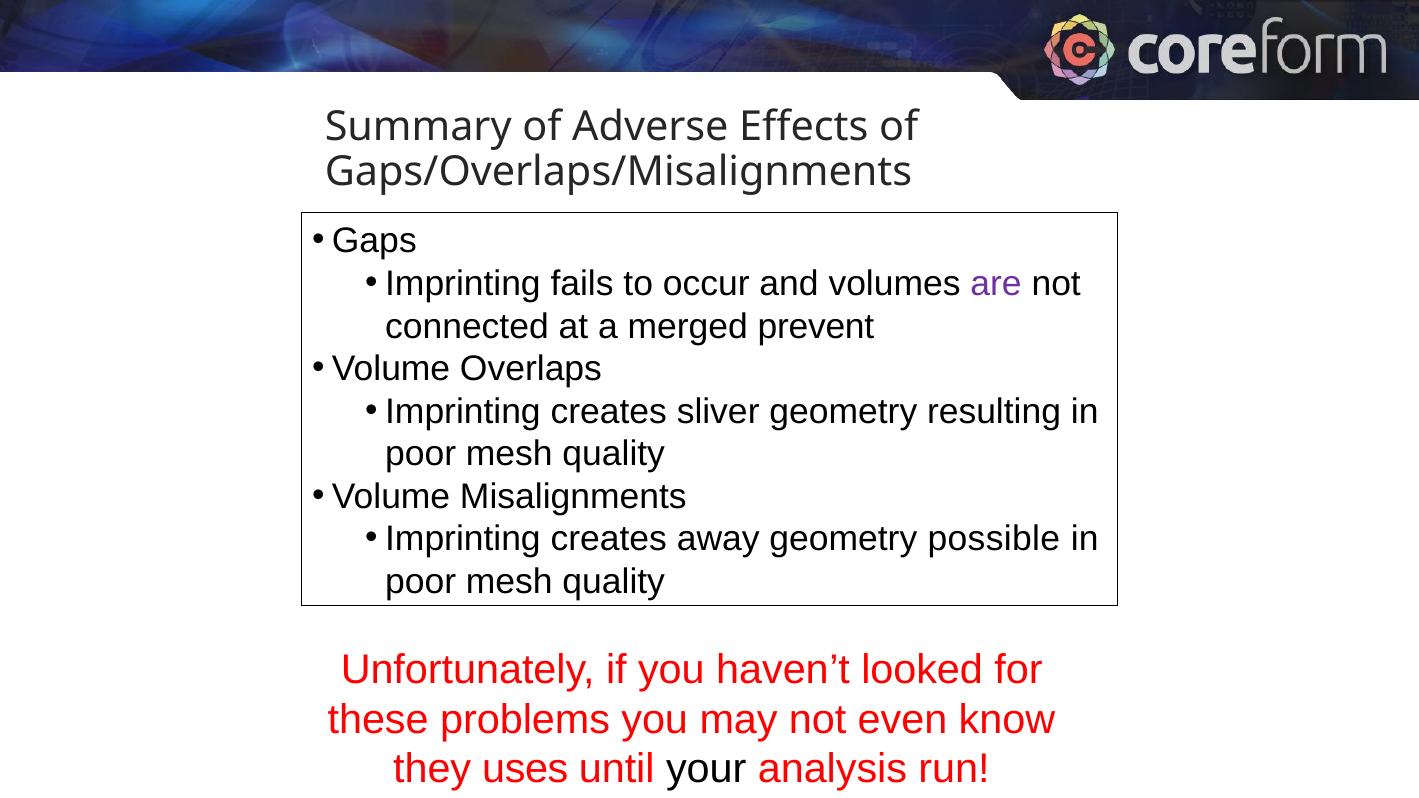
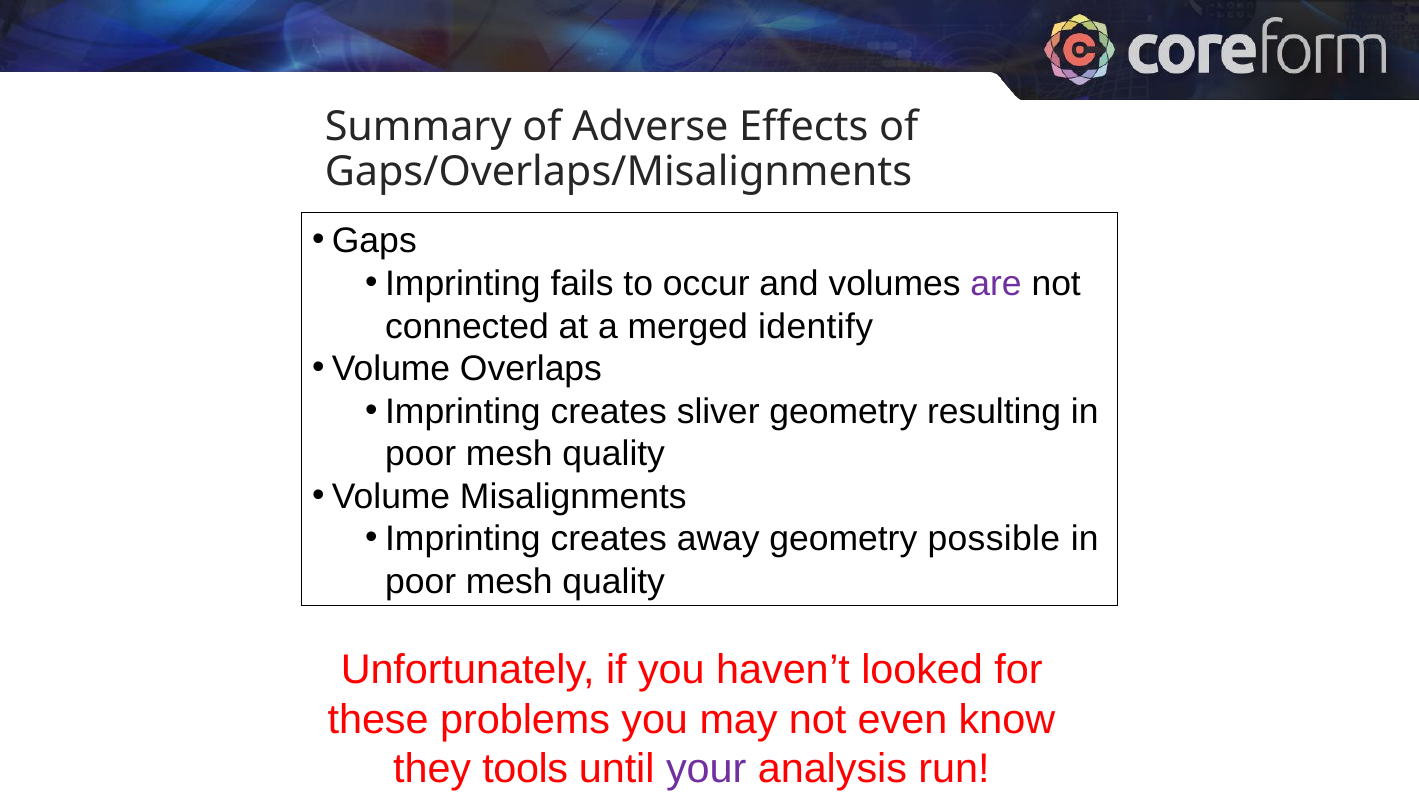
prevent: prevent -> identify
uses: uses -> tools
your colour: black -> purple
